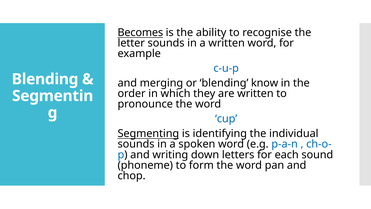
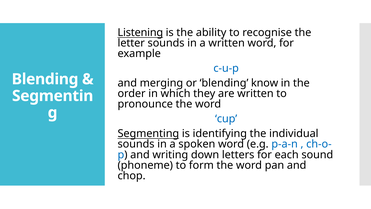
Becomes: Becomes -> Listening
